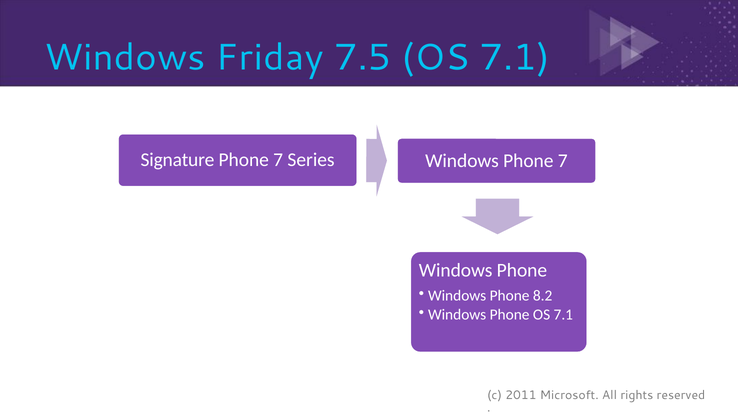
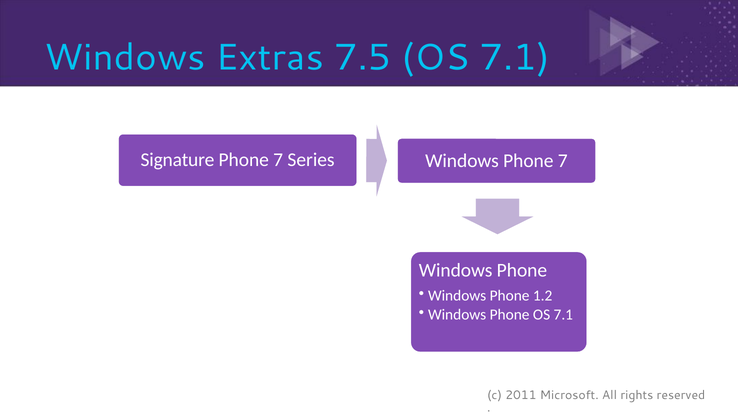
Friday: Friday -> Extras
8.2: 8.2 -> 1.2
